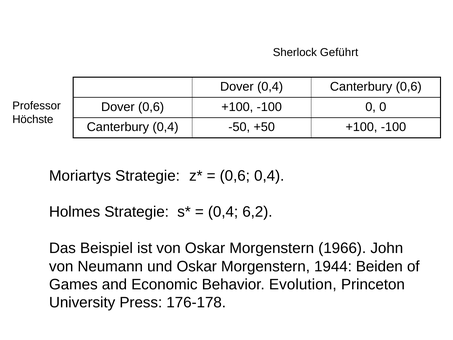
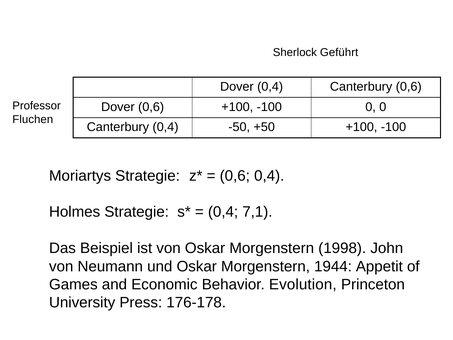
Höchste: Höchste -> Fluchen
6,2: 6,2 -> 7,1
1966: 1966 -> 1998
Beiden: Beiden -> Appetit
